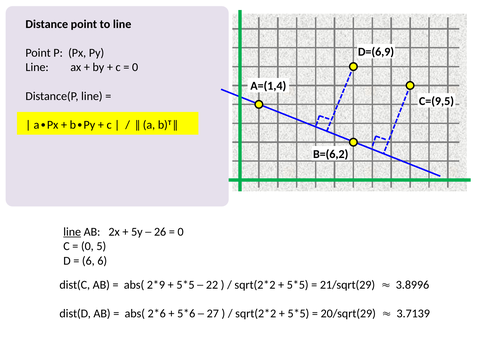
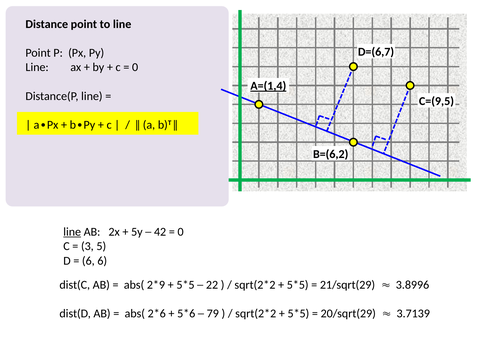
D=(6,9: D=(6,9 -> D=(6,7
A=(1,4 underline: none -> present
26: 26 -> 42
0 at (87, 246): 0 -> 3
27: 27 -> 79
